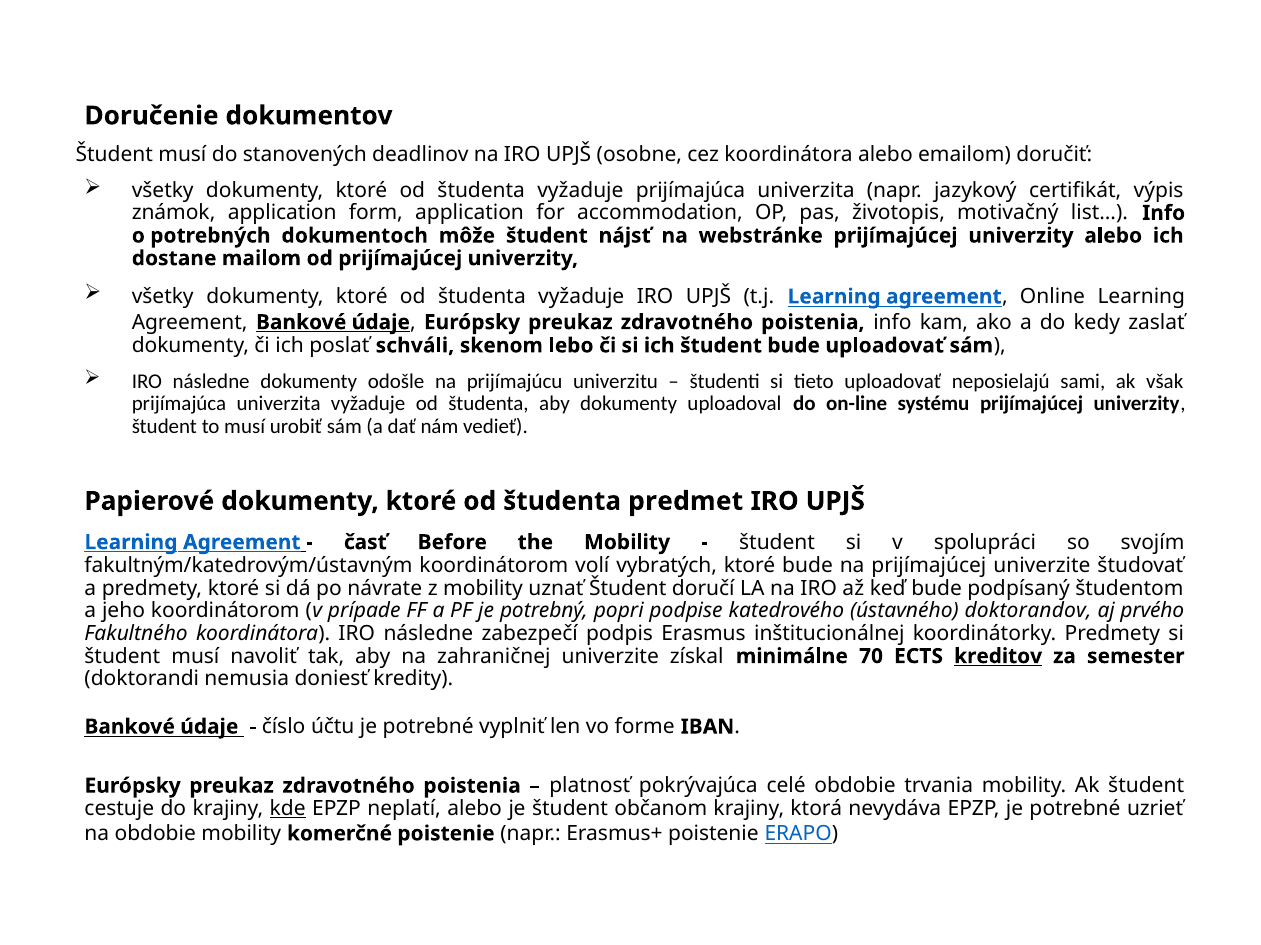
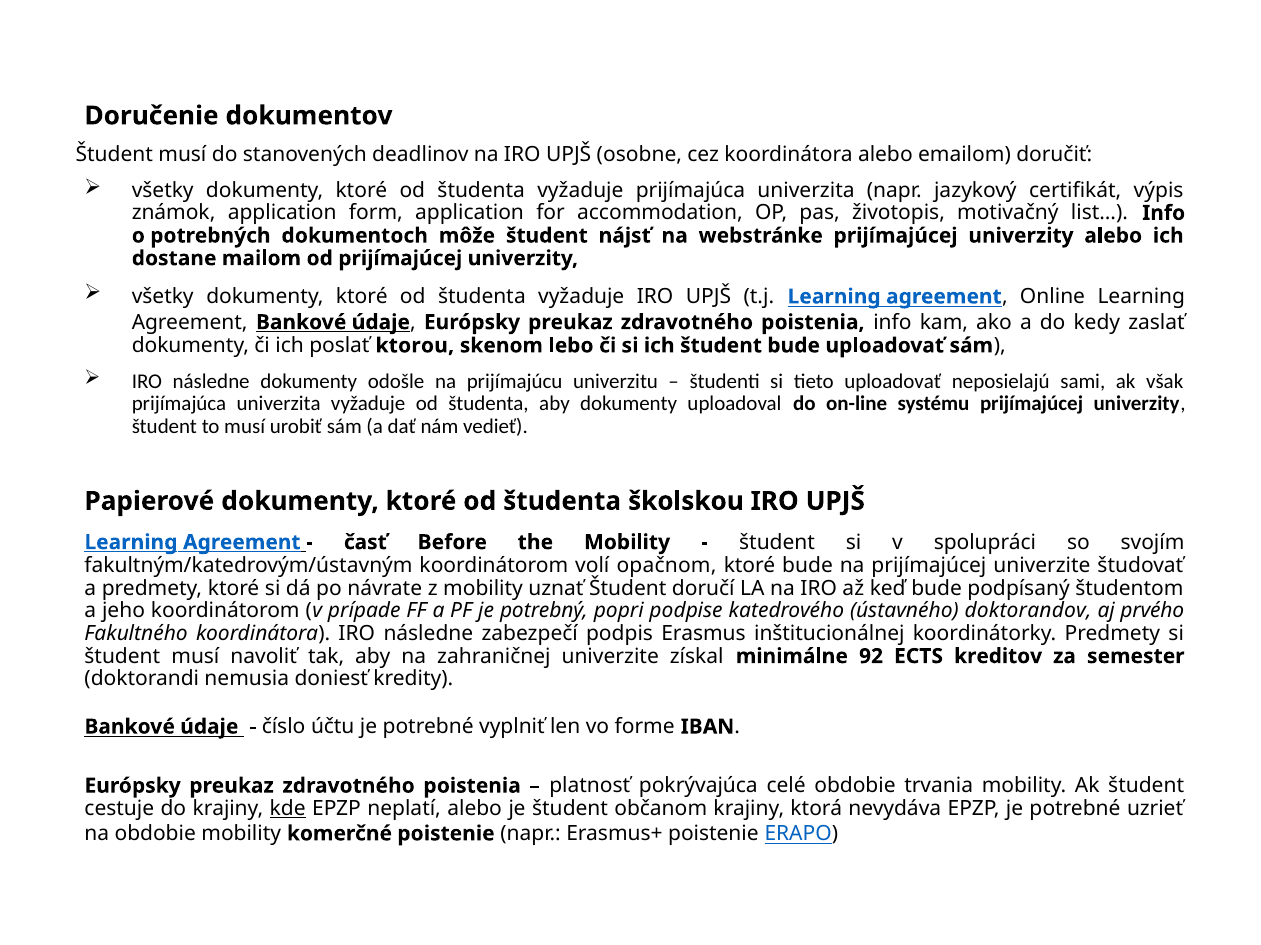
schváli: schváli -> ktorou
predmet: predmet -> školskou
vybratých: vybratých -> opačnom
70: 70 -> 92
kreditov underline: present -> none
